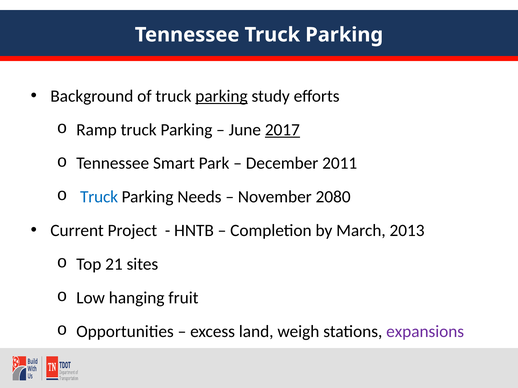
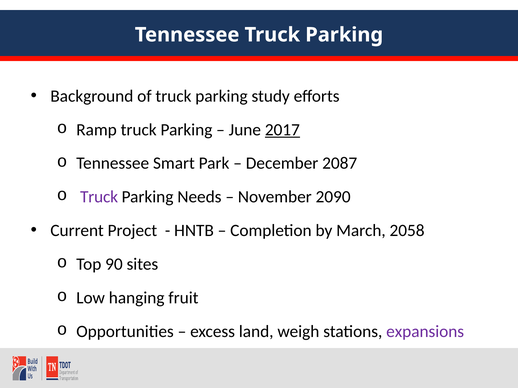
parking at (221, 96) underline: present -> none
2011: 2011 -> 2087
Truck at (99, 197) colour: blue -> purple
2080: 2080 -> 2090
2013: 2013 -> 2058
21: 21 -> 90
